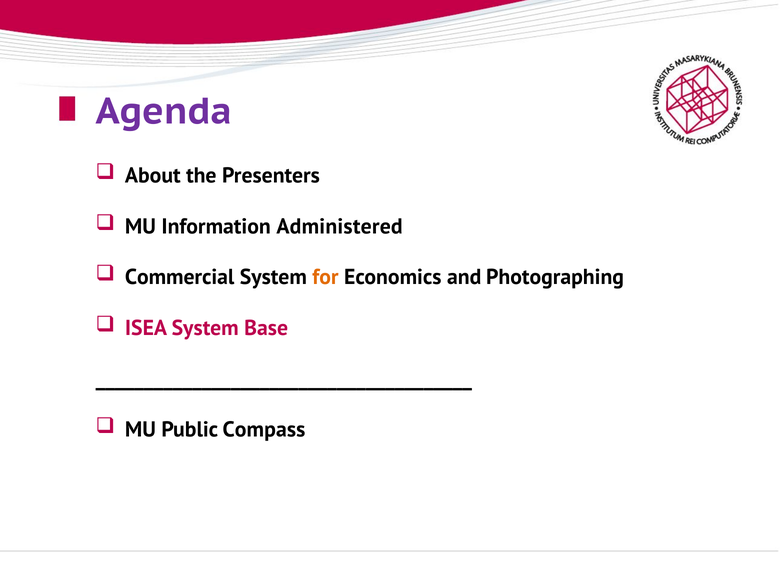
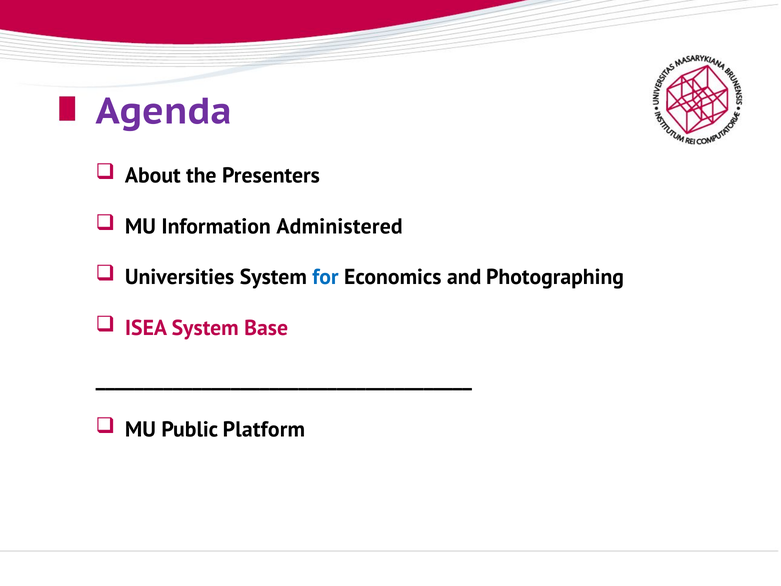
Commercial: Commercial -> Universities
for colour: orange -> blue
Compass: Compass -> Platform
